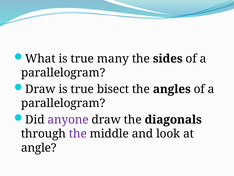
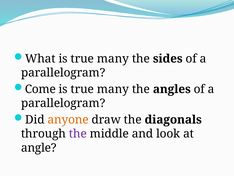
Draw at (40, 89): Draw -> Come
bisect at (113, 89): bisect -> many
anyone colour: purple -> orange
